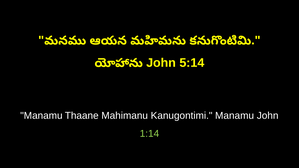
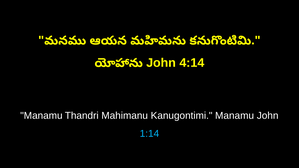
5:14: 5:14 -> 4:14
Thaane: Thaane -> Thandri
1:14 colour: light green -> light blue
